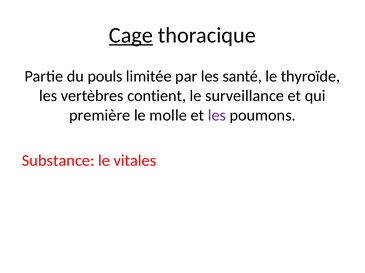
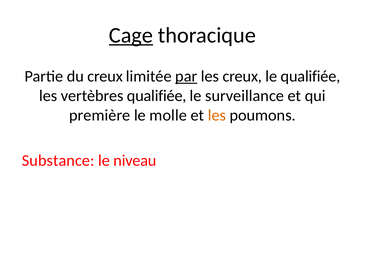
du pouls: pouls -> creux
par underline: none -> present
les santé: santé -> creux
le thyroïde: thyroïde -> qualifiée
vertèbres contient: contient -> qualifiée
les at (217, 116) colour: purple -> orange
vitales: vitales -> niveau
